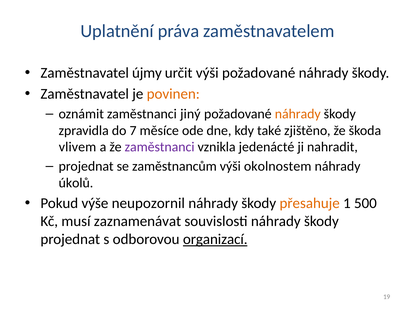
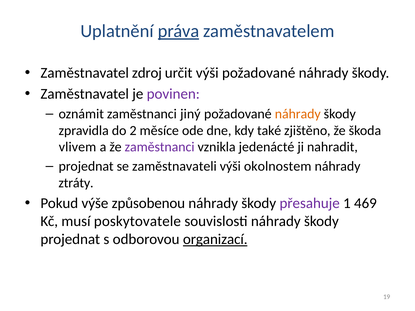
práva underline: none -> present
újmy: újmy -> zdroj
povinen colour: orange -> purple
7: 7 -> 2
zaměstnancům: zaměstnancům -> zaměstnavateli
úkolů: úkolů -> ztráty
neupozornil: neupozornil -> způsobenou
přesahuje colour: orange -> purple
500: 500 -> 469
zaznamenávat: zaznamenávat -> poskytovatele
